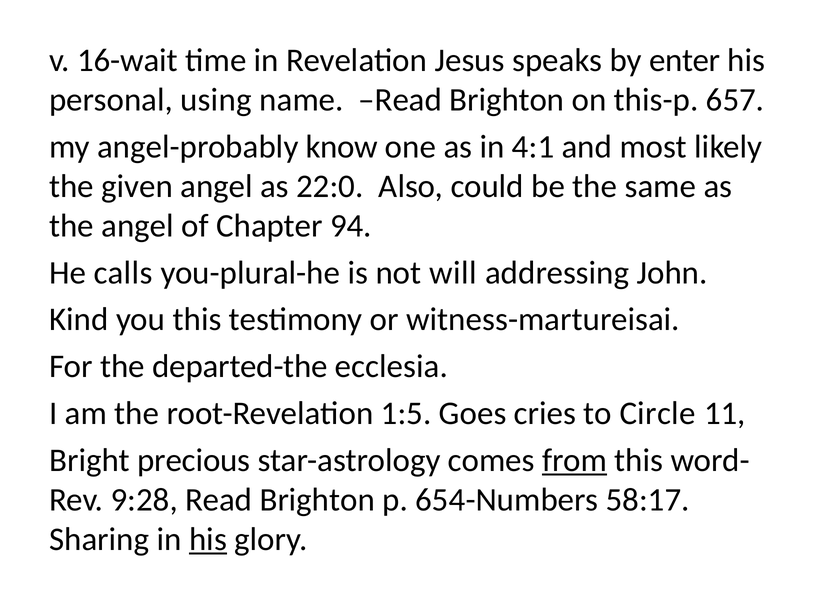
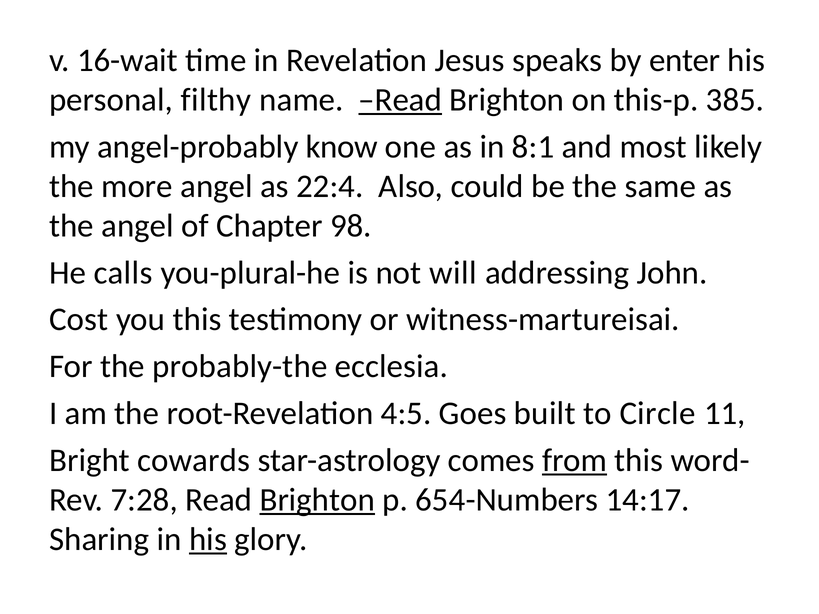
using: using -> filthy
Read at (400, 100) underline: none -> present
657: 657 -> 385
4:1: 4:1 -> 8:1
given: given -> more
22:0: 22:0 -> 22:4
94: 94 -> 98
Kind: Kind -> Cost
departed-the: departed-the -> probably-the
1:5: 1:5 -> 4:5
cries: cries -> built
precious: precious -> cowards
9:28: 9:28 -> 7:28
Brighton at (317, 500) underline: none -> present
58:17: 58:17 -> 14:17
